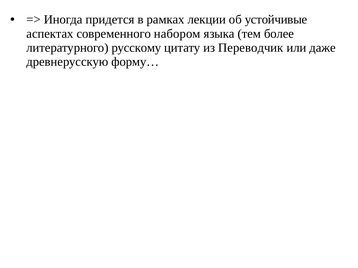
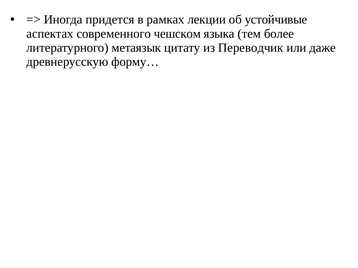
набором: набором -> чешском
русскому: русскому -> метаязык
